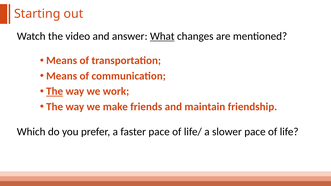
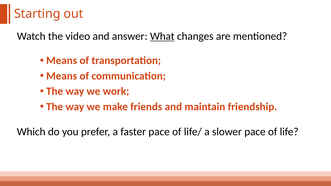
The at (55, 91) underline: present -> none
